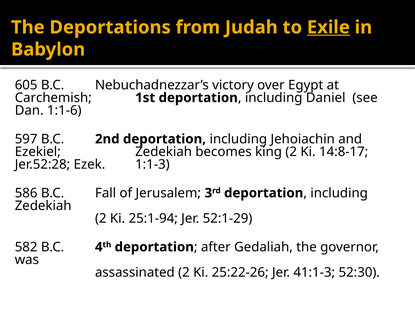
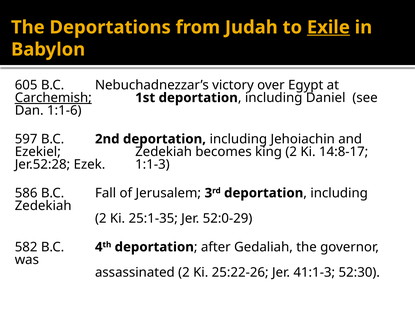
Carchemish underline: none -> present
25:1-94: 25:1-94 -> 25:1-35
52:1-29: 52:1-29 -> 52:0-29
